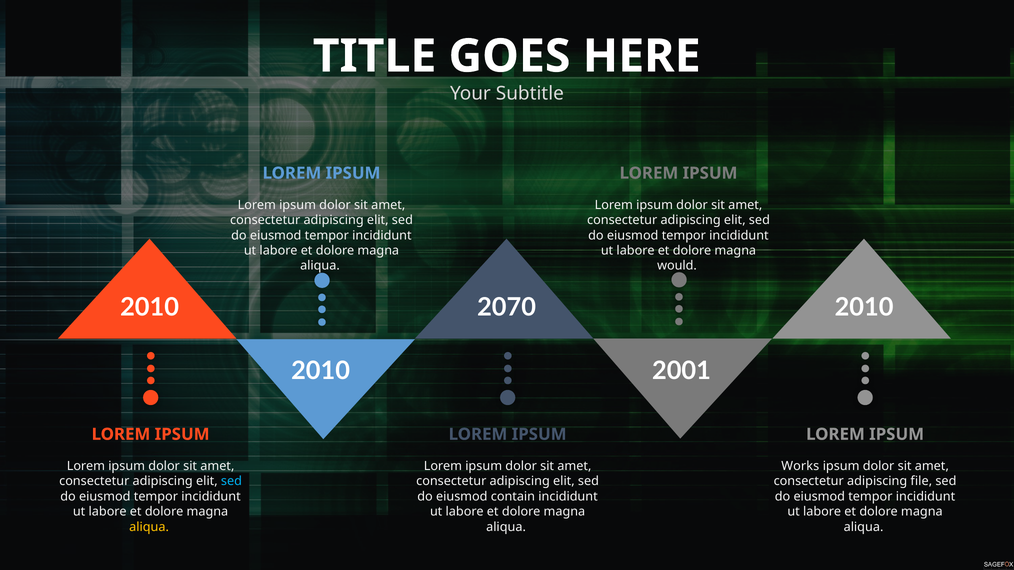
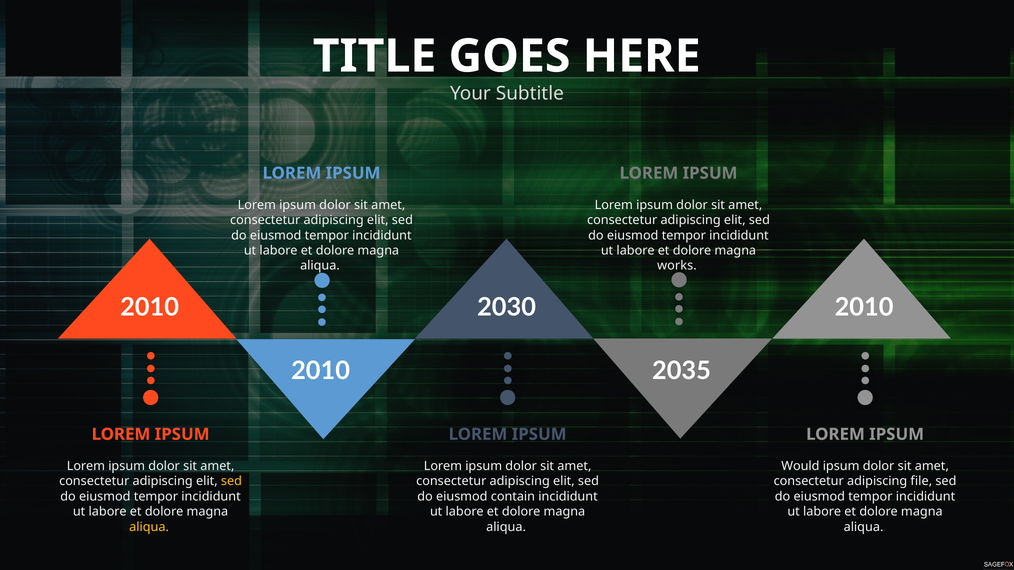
would: would -> works
2070: 2070 -> 2030
2001: 2001 -> 2035
Works: Works -> Would
sed at (231, 482) colour: light blue -> yellow
